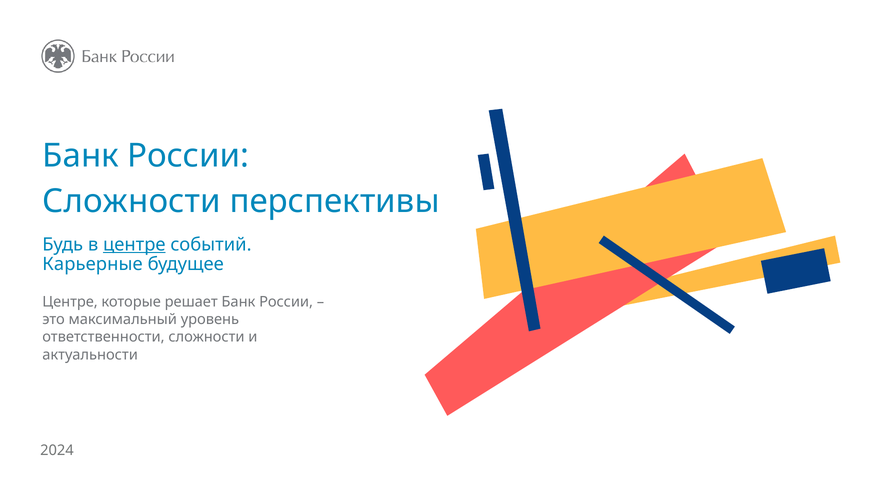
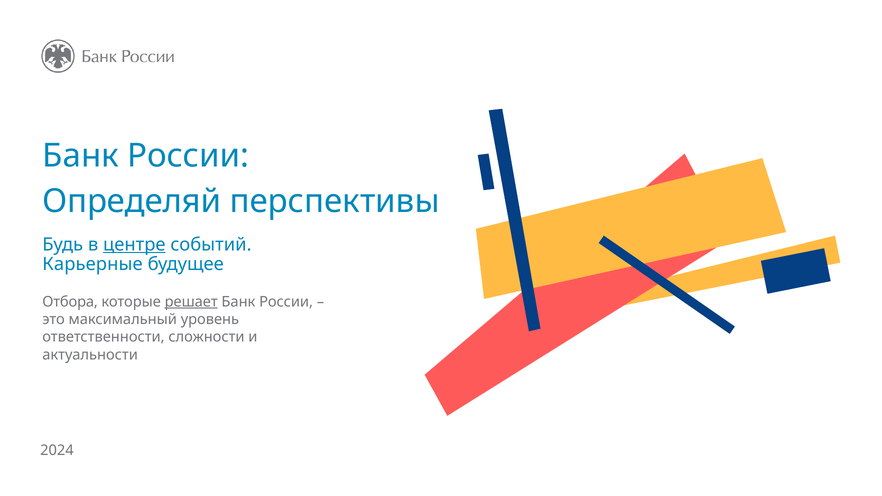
Сложности at (132, 201): Сложности -> Определяй
Центре at (70, 302): Центре -> Отбора
решает underline: none -> present
